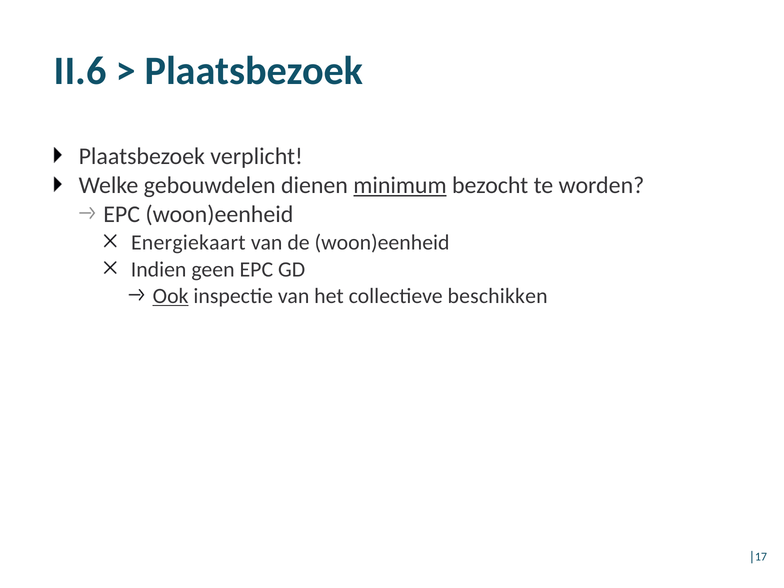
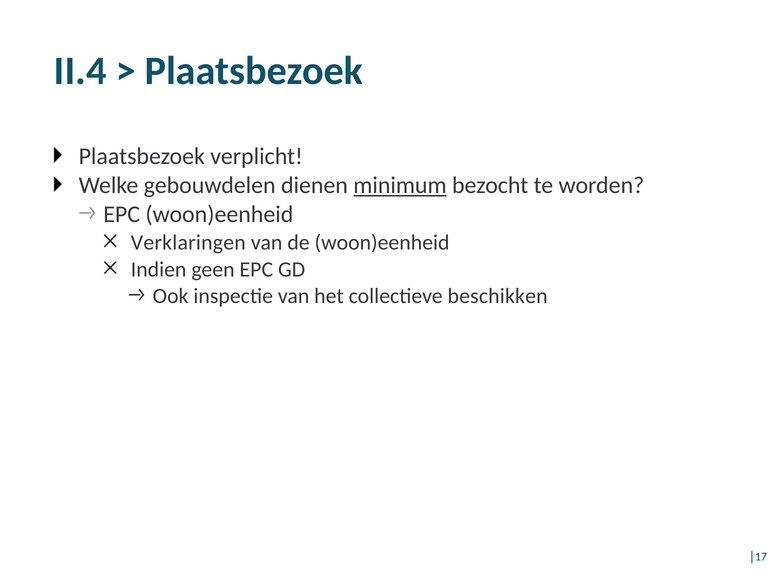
II.6: II.6 -> II.4
Energiekaart: Energiekaart -> Verklaringen
Ook underline: present -> none
